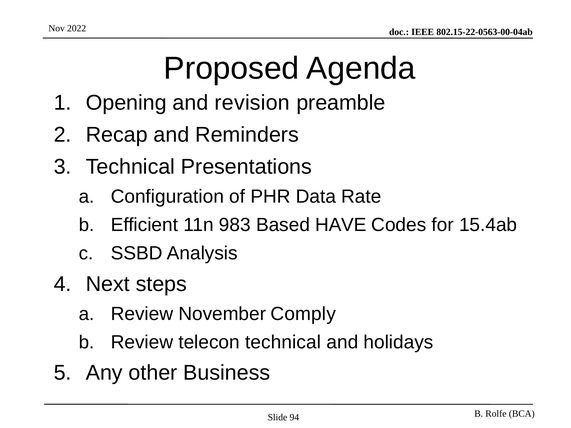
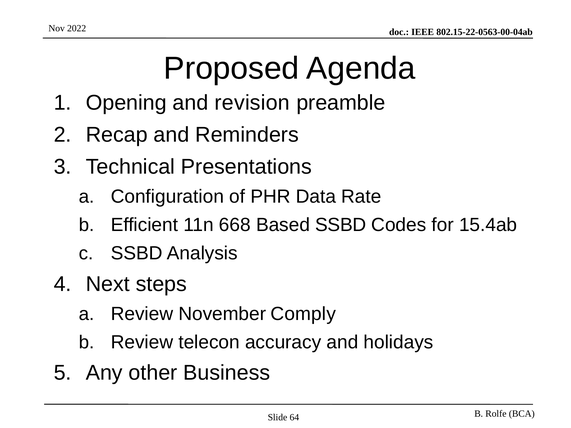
983: 983 -> 668
Based HAVE: HAVE -> SSBD
telecon technical: technical -> accuracy
94: 94 -> 64
